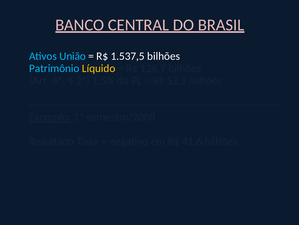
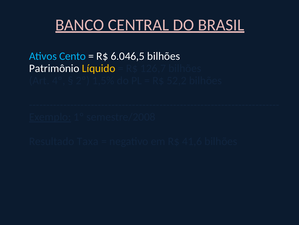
União: União -> Cento
1.537,5: 1.537,5 -> 6.046,5
Patrimônio colour: light blue -> white
